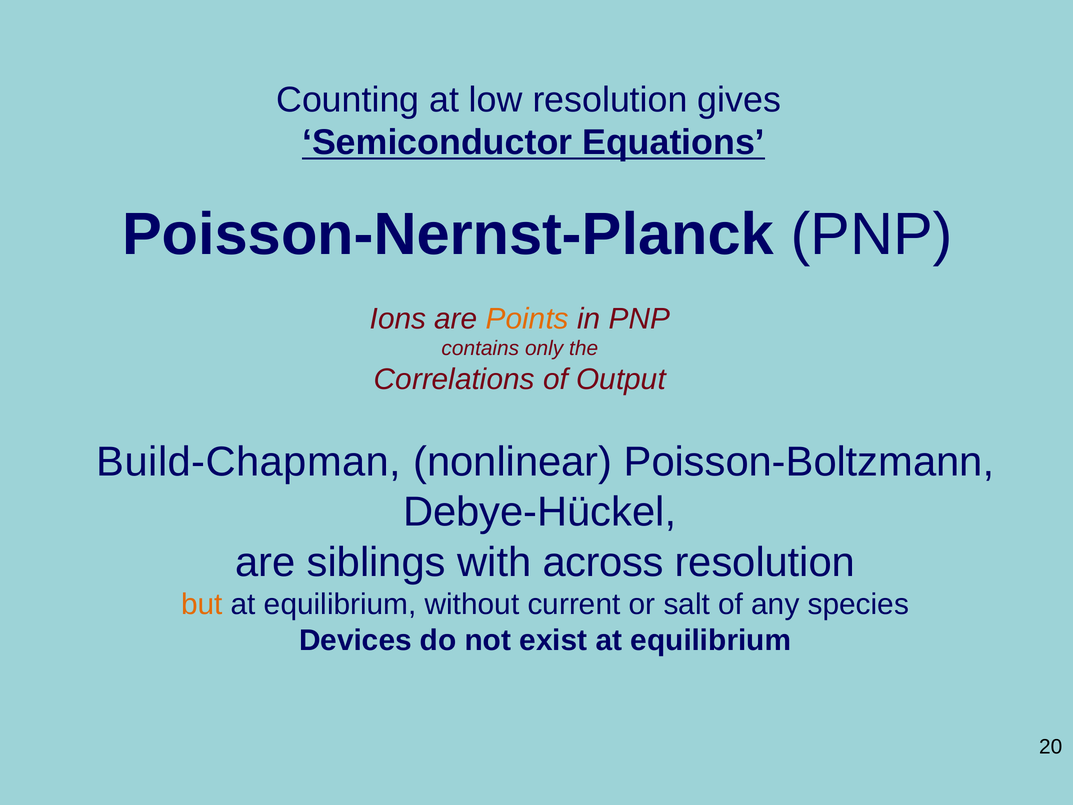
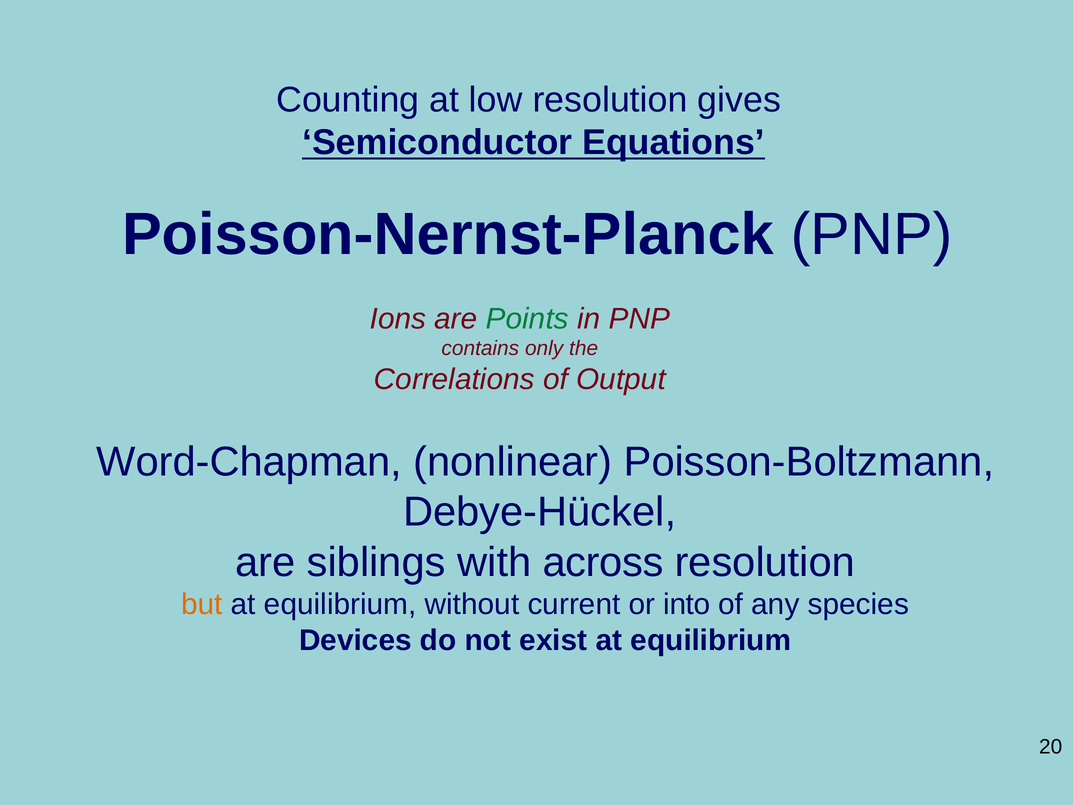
Points colour: orange -> green
Build-Chapman: Build-Chapman -> Word-Chapman
salt: salt -> into
